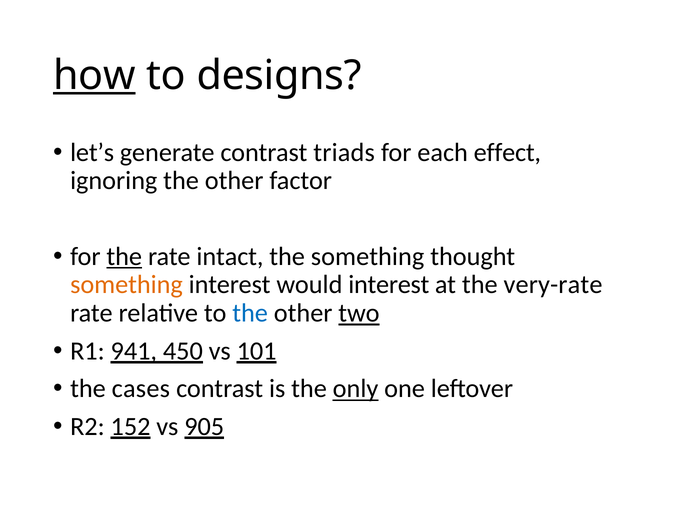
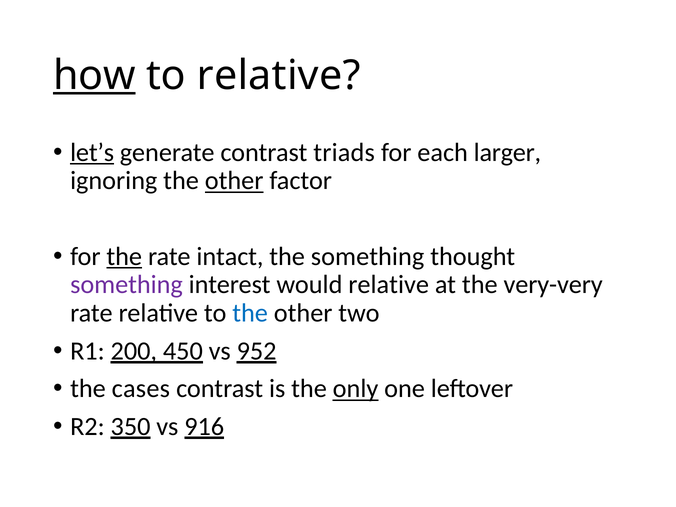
to designs: designs -> relative
let’s underline: none -> present
effect: effect -> larger
other at (234, 181) underline: none -> present
something at (126, 285) colour: orange -> purple
would interest: interest -> relative
very-rate: very-rate -> very-very
two underline: present -> none
941: 941 -> 200
101: 101 -> 952
152: 152 -> 350
905: 905 -> 916
